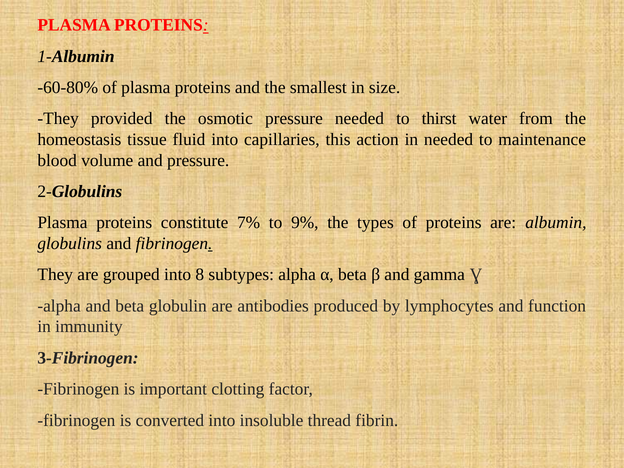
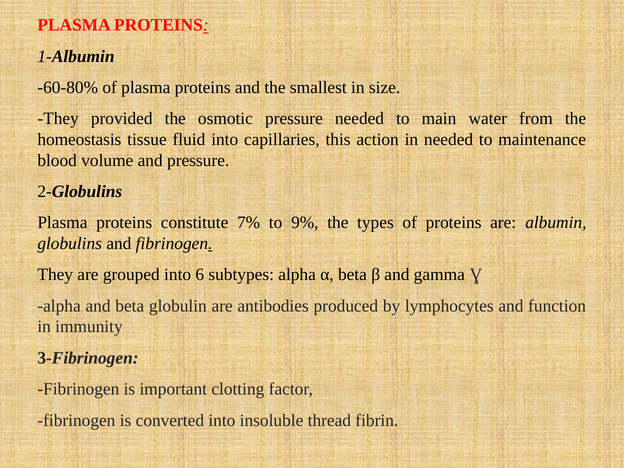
thirst: thirst -> main
8: 8 -> 6
